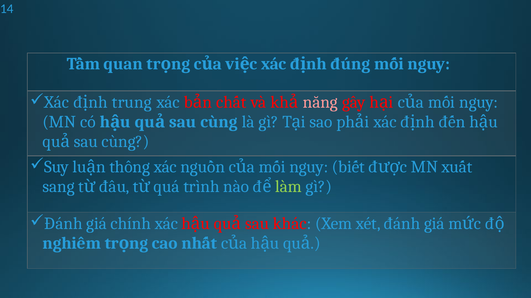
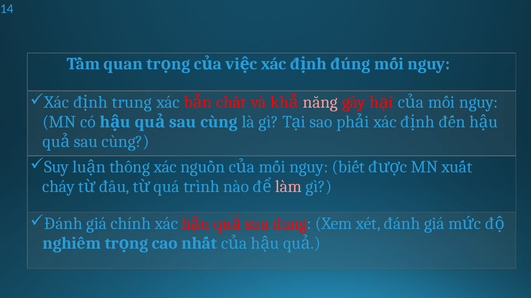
sang: sang -> cháy
làm colour: light green -> pink
khác: khác -> đang
